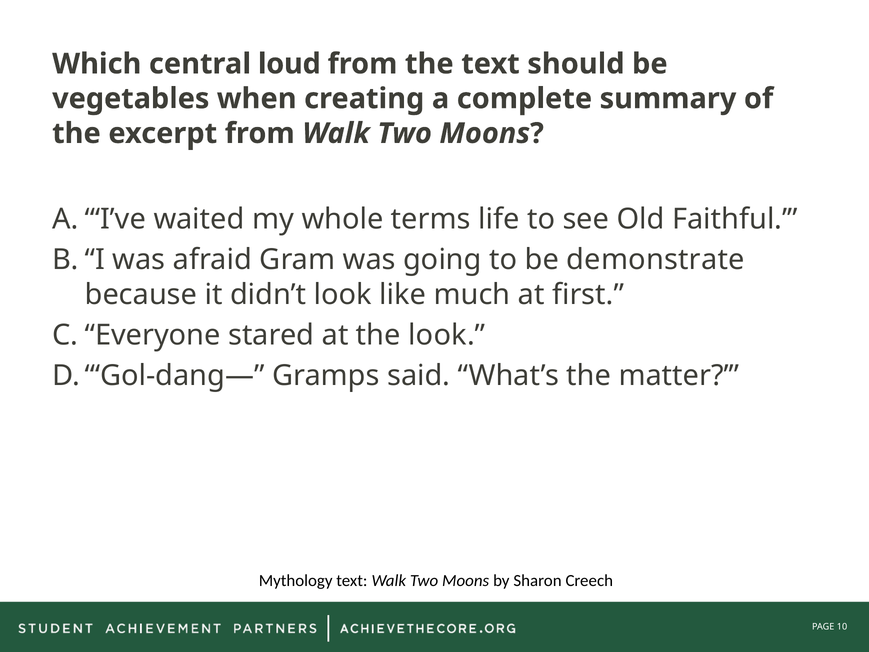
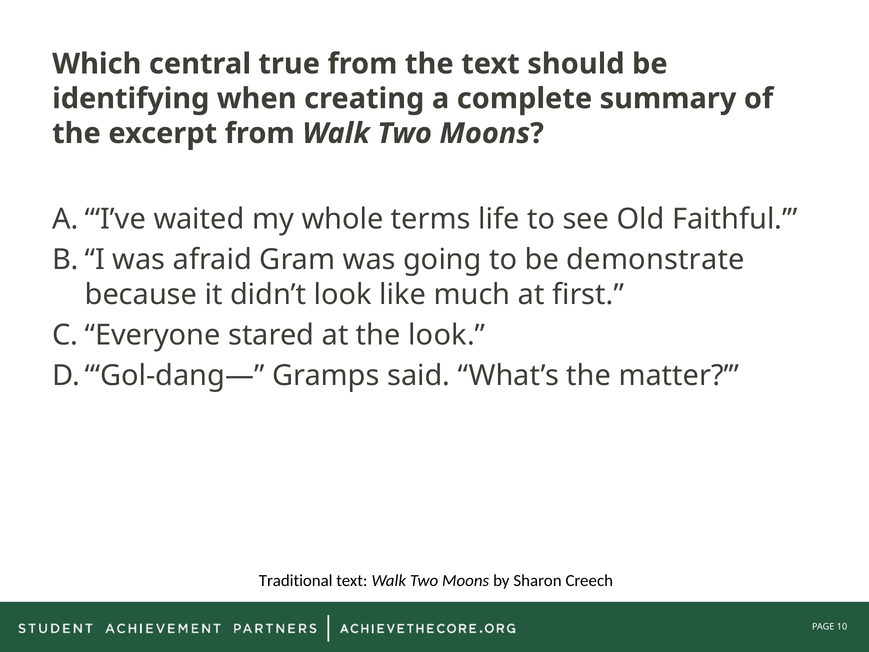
loud: loud -> true
vegetables: vegetables -> identifying
Mythology: Mythology -> Traditional
